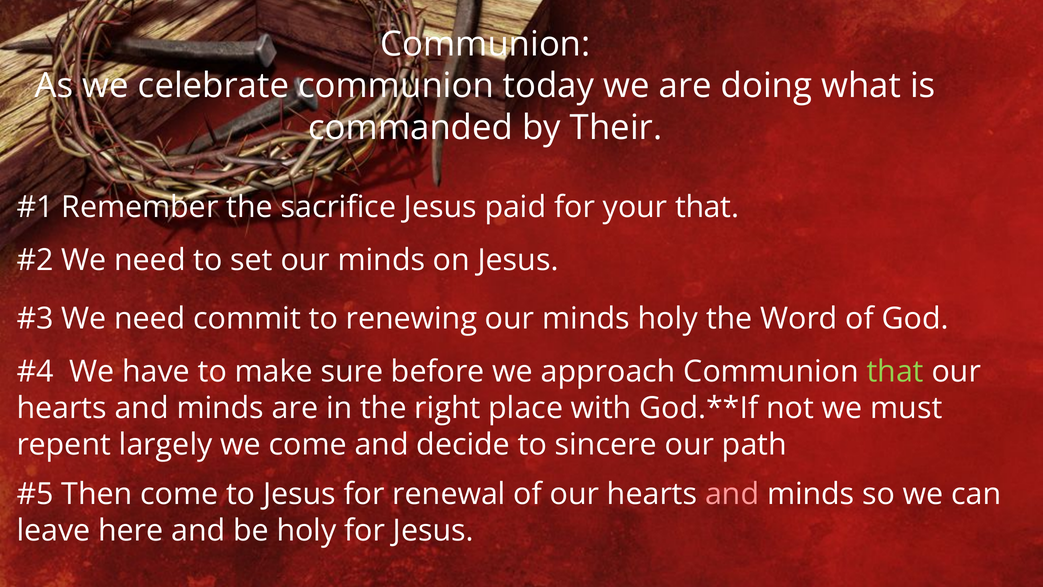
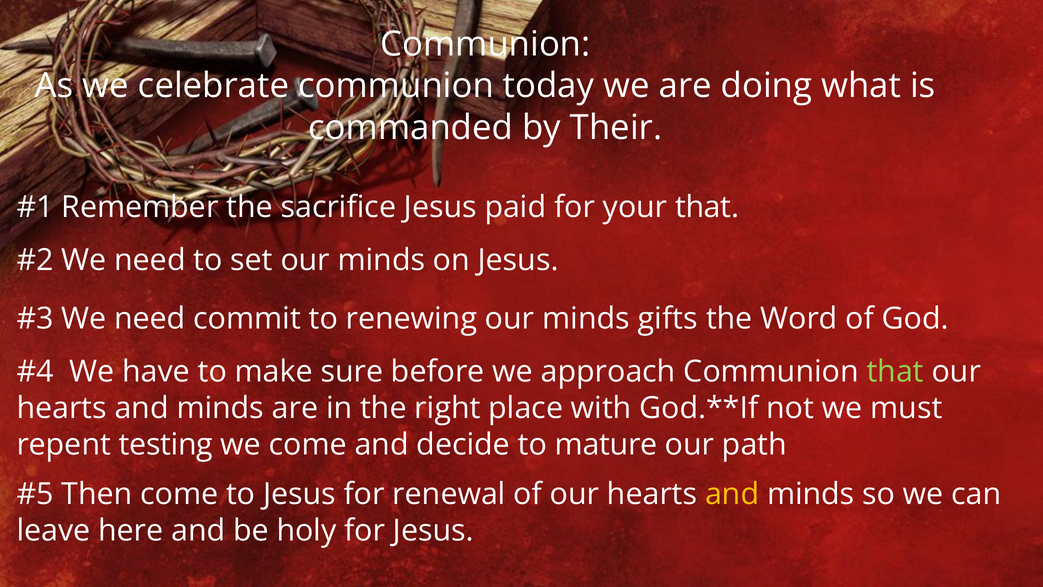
minds holy: holy -> gifts
largely: largely -> testing
sincere: sincere -> mature
and at (732, 494) colour: pink -> yellow
